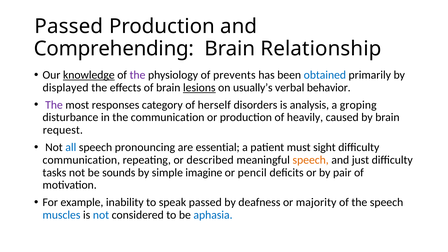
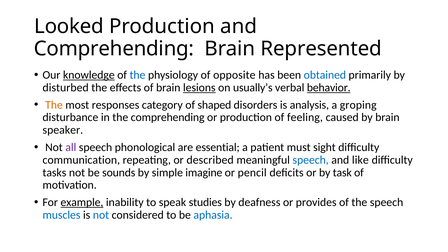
Passed at (69, 27): Passed -> Looked
Relationship: Relationship -> Represented
the at (138, 75) colour: purple -> blue
prevents: prevents -> opposite
displayed: displayed -> disturbed
behavior underline: none -> present
The at (54, 105) colour: purple -> orange
herself: herself -> shaped
the communication: communication -> comprehending
heavily: heavily -> feeling
request: request -> speaker
all colour: blue -> purple
pronouncing: pronouncing -> phonological
speech at (311, 160) colour: orange -> blue
just: just -> like
pair: pair -> task
example underline: none -> present
speak passed: passed -> studies
majority: majority -> provides
